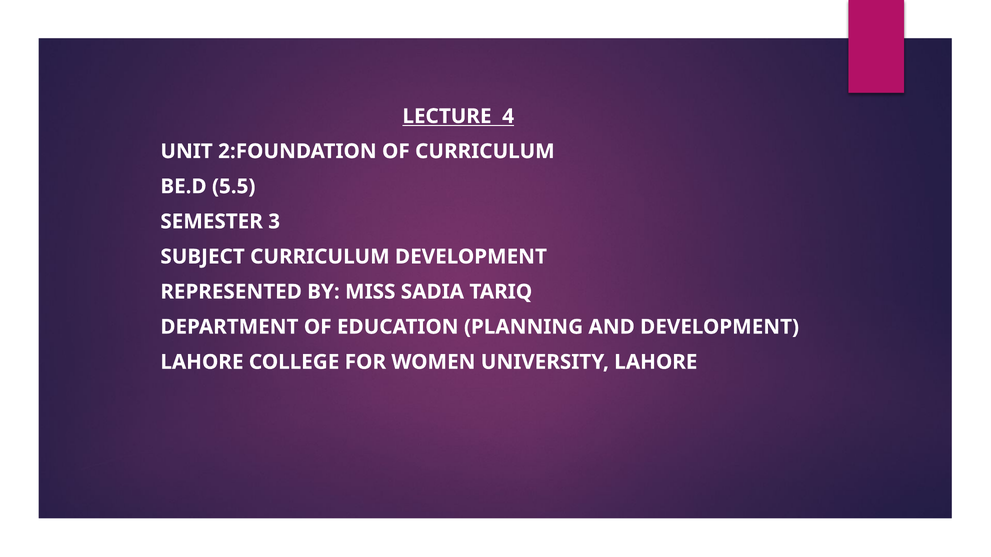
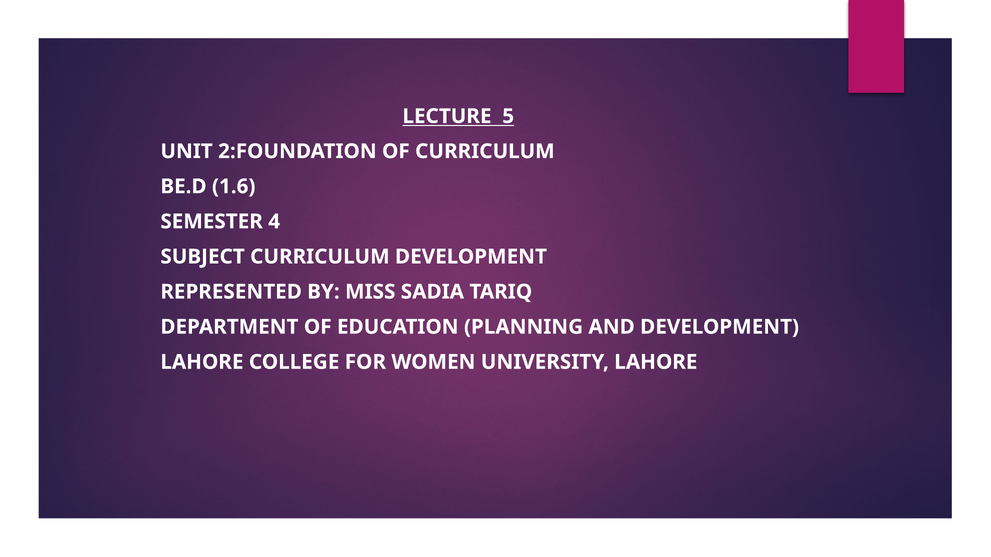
4: 4 -> 5
5.5: 5.5 -> 1.6
3: 3 -> 4
